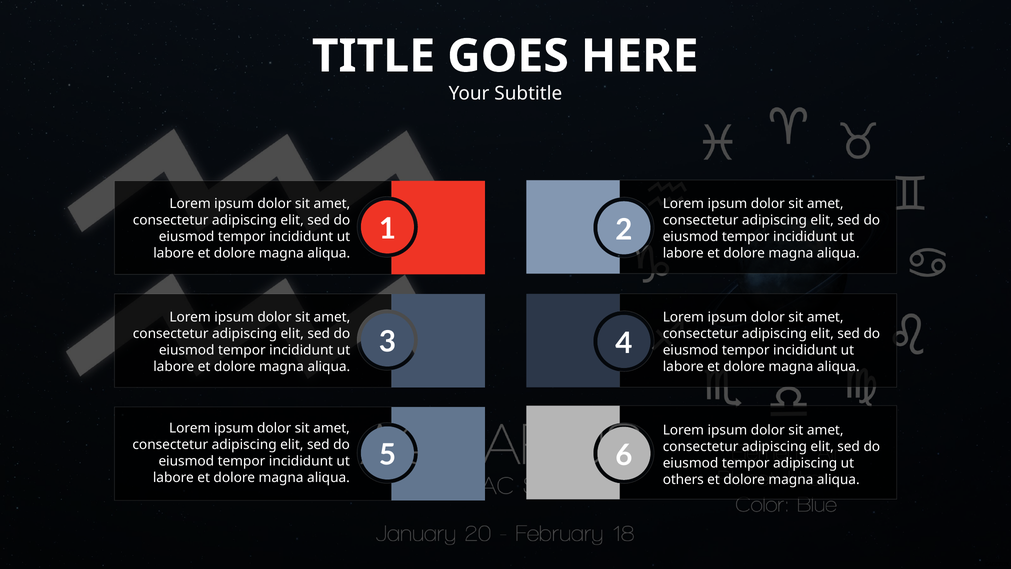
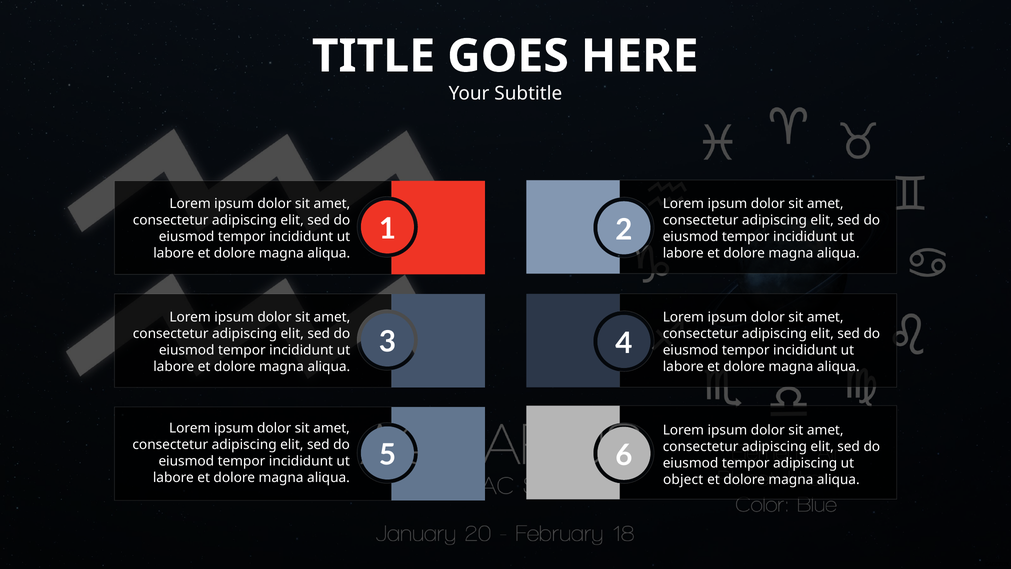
others: others -> object
